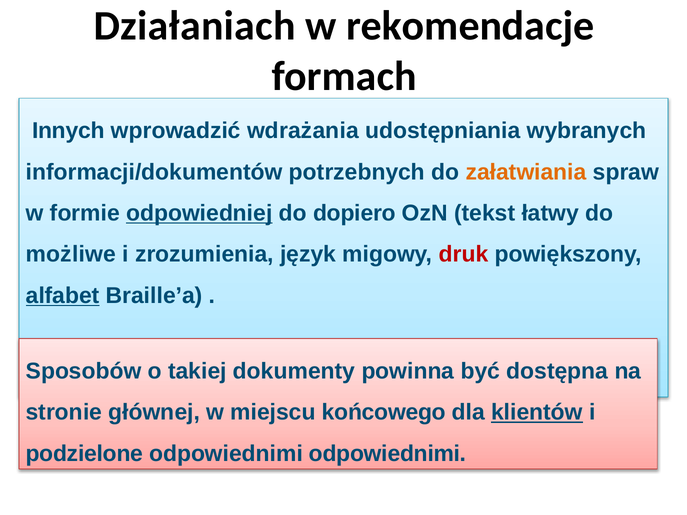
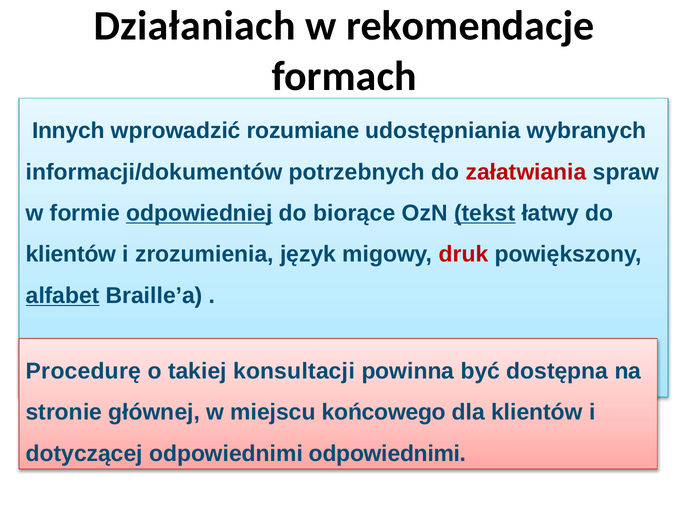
wdrażania: wdrażania -> rozumiane
załatwiania colour: orange -> red
dopiero: dopiero -> biorące
tekst underline: none -> present
możliwe at (71, 255): możliwe -> klientów
Sposobów: Sposobów -> Procedurę
dokumenty: dokumenty -> konsultacji
klientów at (537, 412) underline: present -> none
podzielone: podzielone -> dotyczącej
